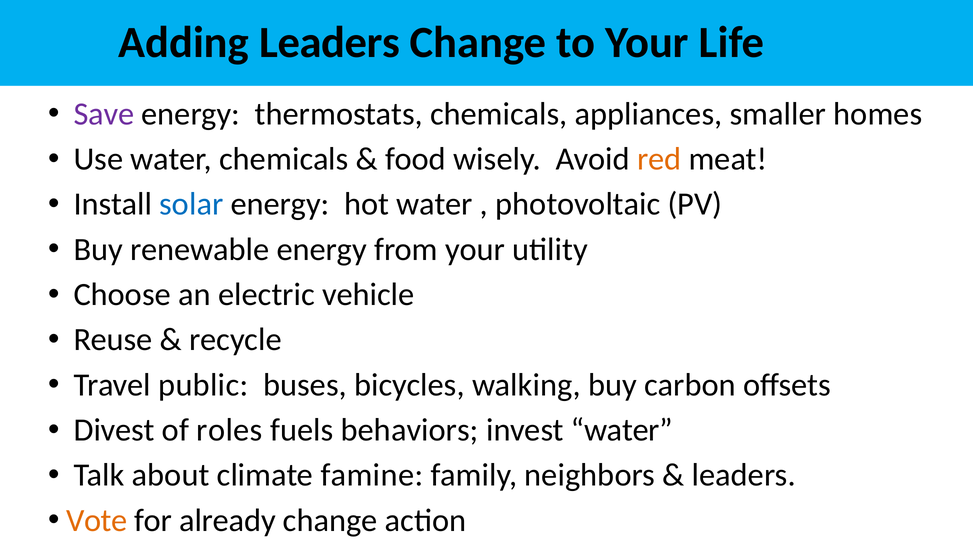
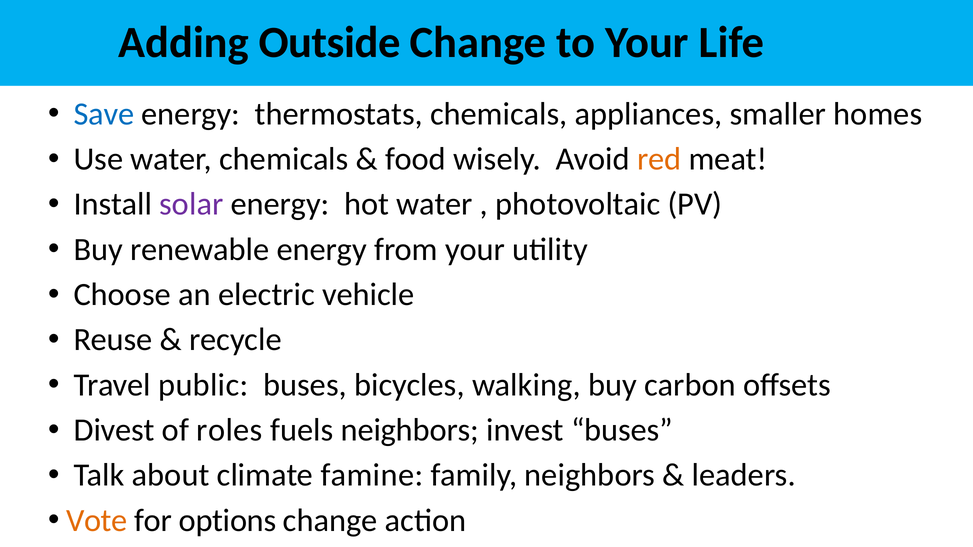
Adding Leaders: Leaders -> Outside
Save colour: purple -> blue
solar colour: blue -> purple
fuels behaviors: behaviors -> neighbors
invest water: water -> buses
already: already -> options
